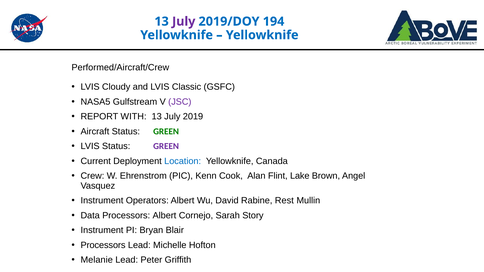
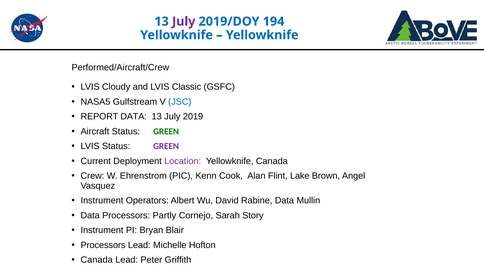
JSC colour: purple -> blue
REPORT WITH: WITH -> DATA
Location colour: blue -> purple
Rabine Rest: Rest -> Data
Processors Albert: Albert -> Partly
Melanie at (97, 260): Melanie -> Canada
